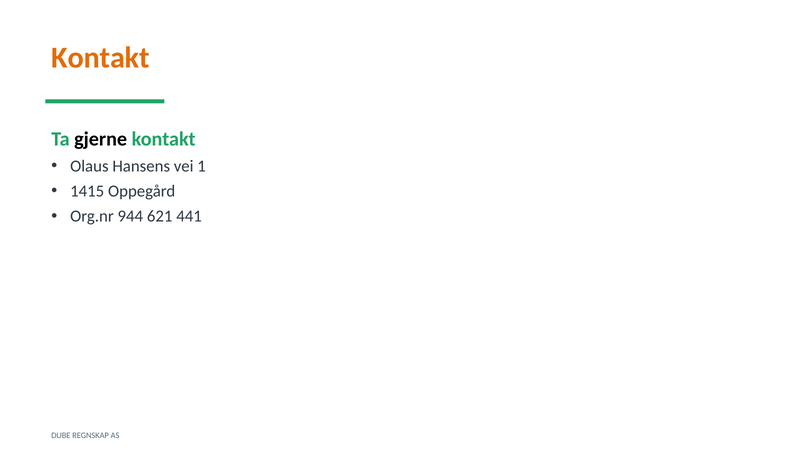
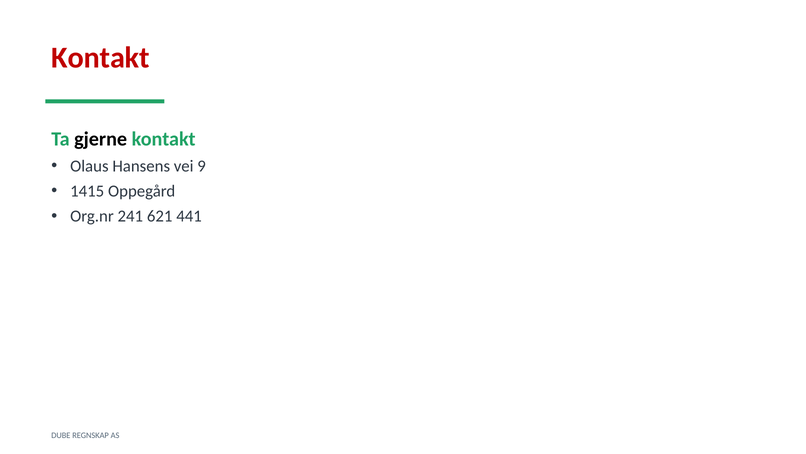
Kontakt at (100, 58) colour: orange -> red
1: 1 -> 9
944: 944 -> 241
